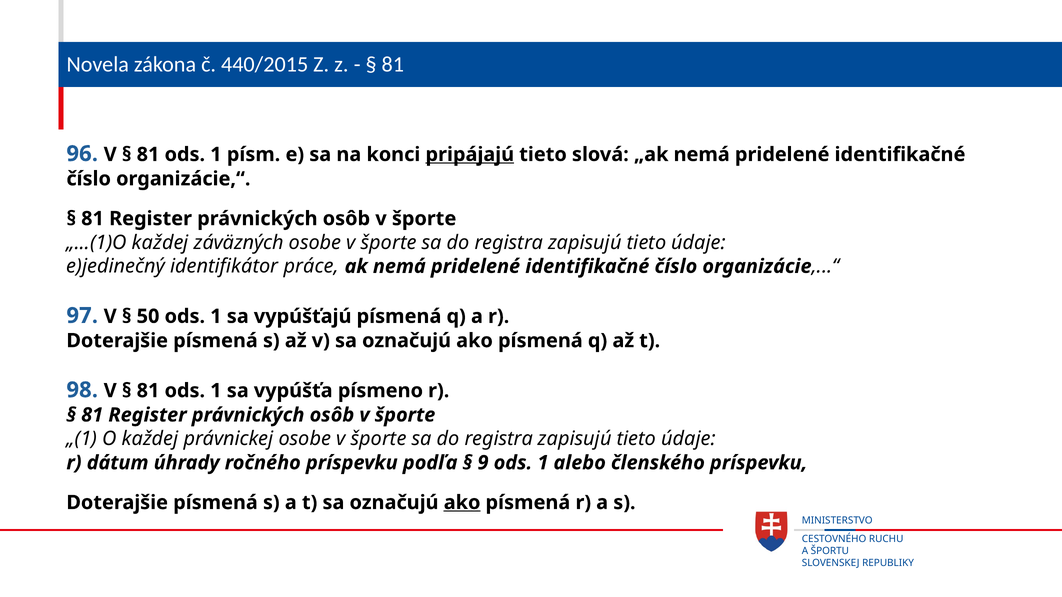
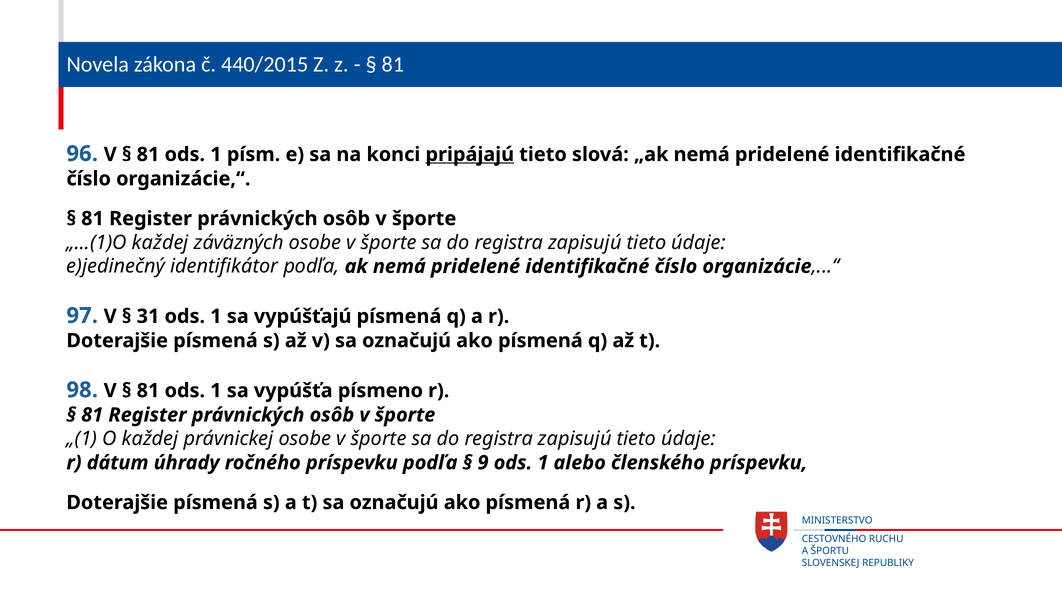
identifikátor práce: práce -> podľa
50: 50 -> 31
ako at (462, 503) underline: present -> none
